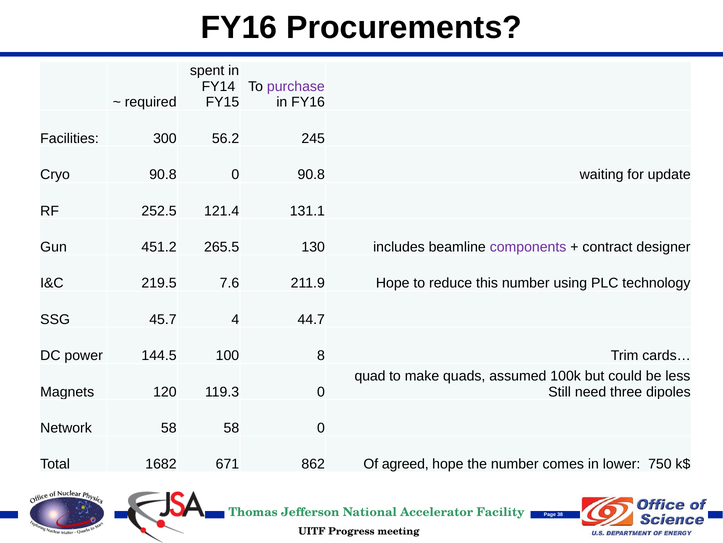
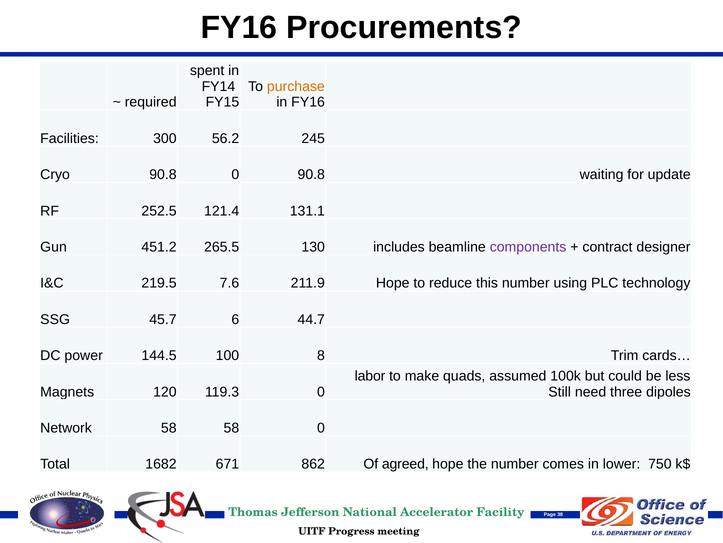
purchase colour: purple -> orange
4: 4 -> 6
quad: quad -> labor
